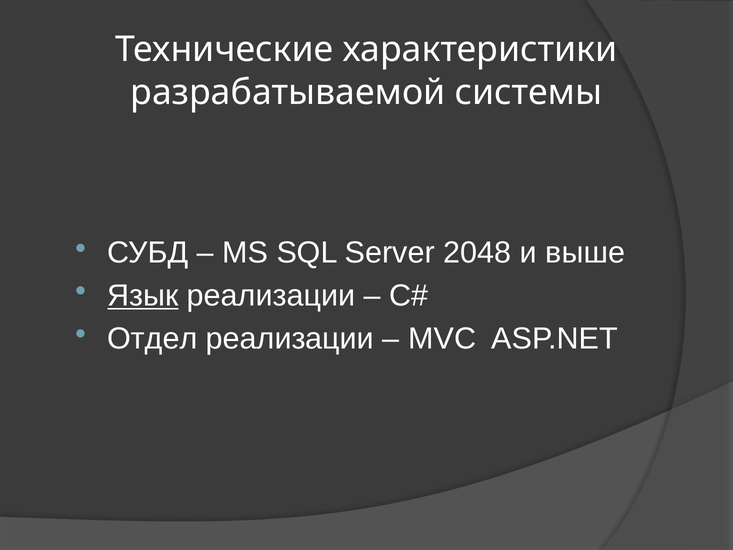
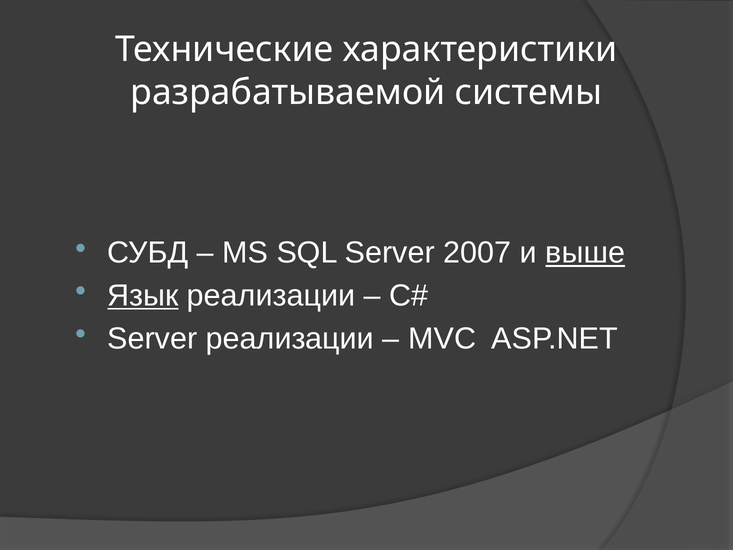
2048: 2048 -> 2007
выше underline: none -> present
Отдел at (152, 338): Отдел -> Server
